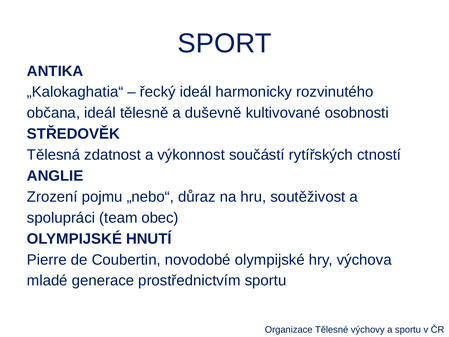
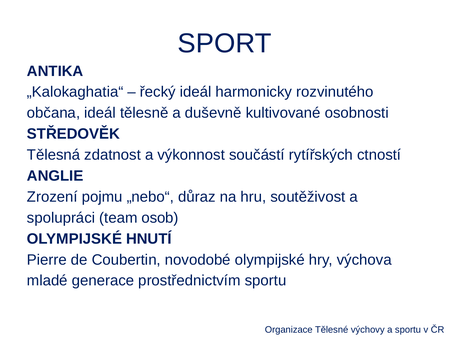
obec: obec -> osob
